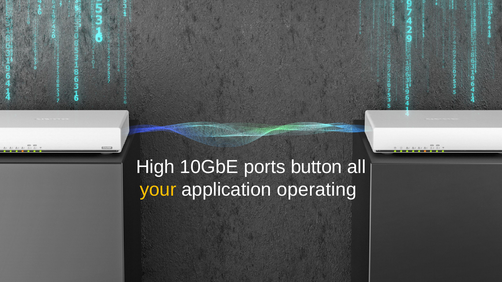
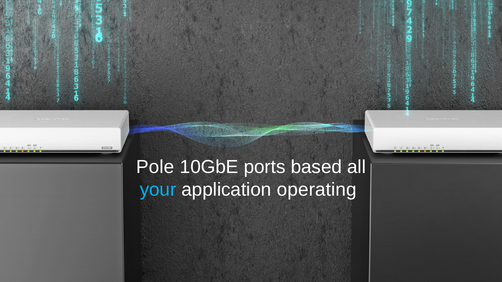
High: High -> Pole
button: button -> based
your colour: yellow -> light blue
